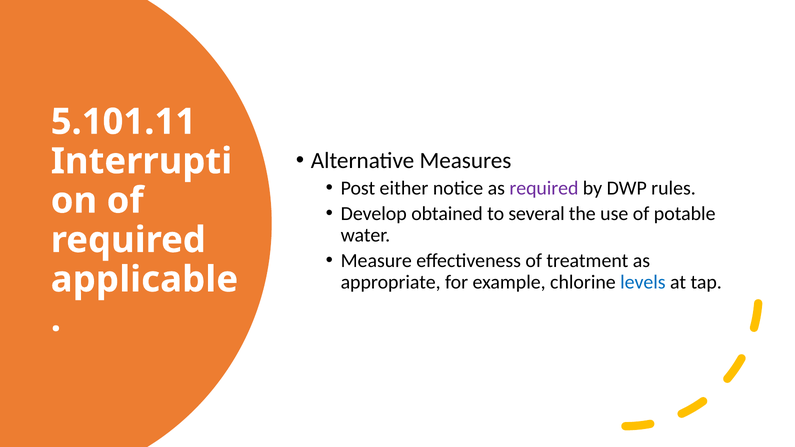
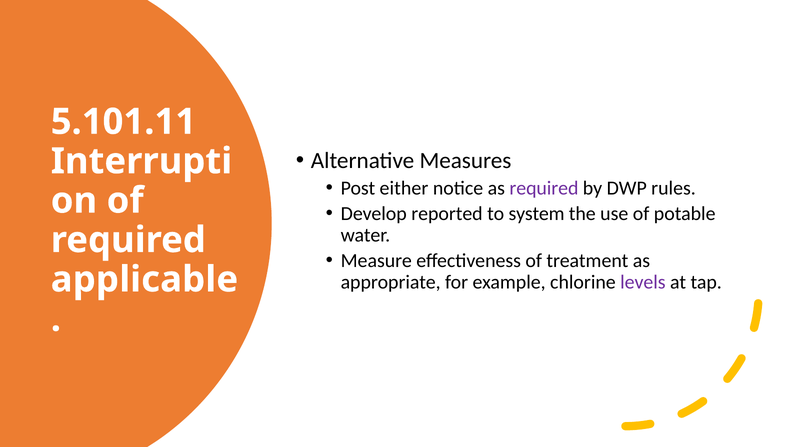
obtained: obtained -> reported
several: several -> system
levels colour: blue -> purple
